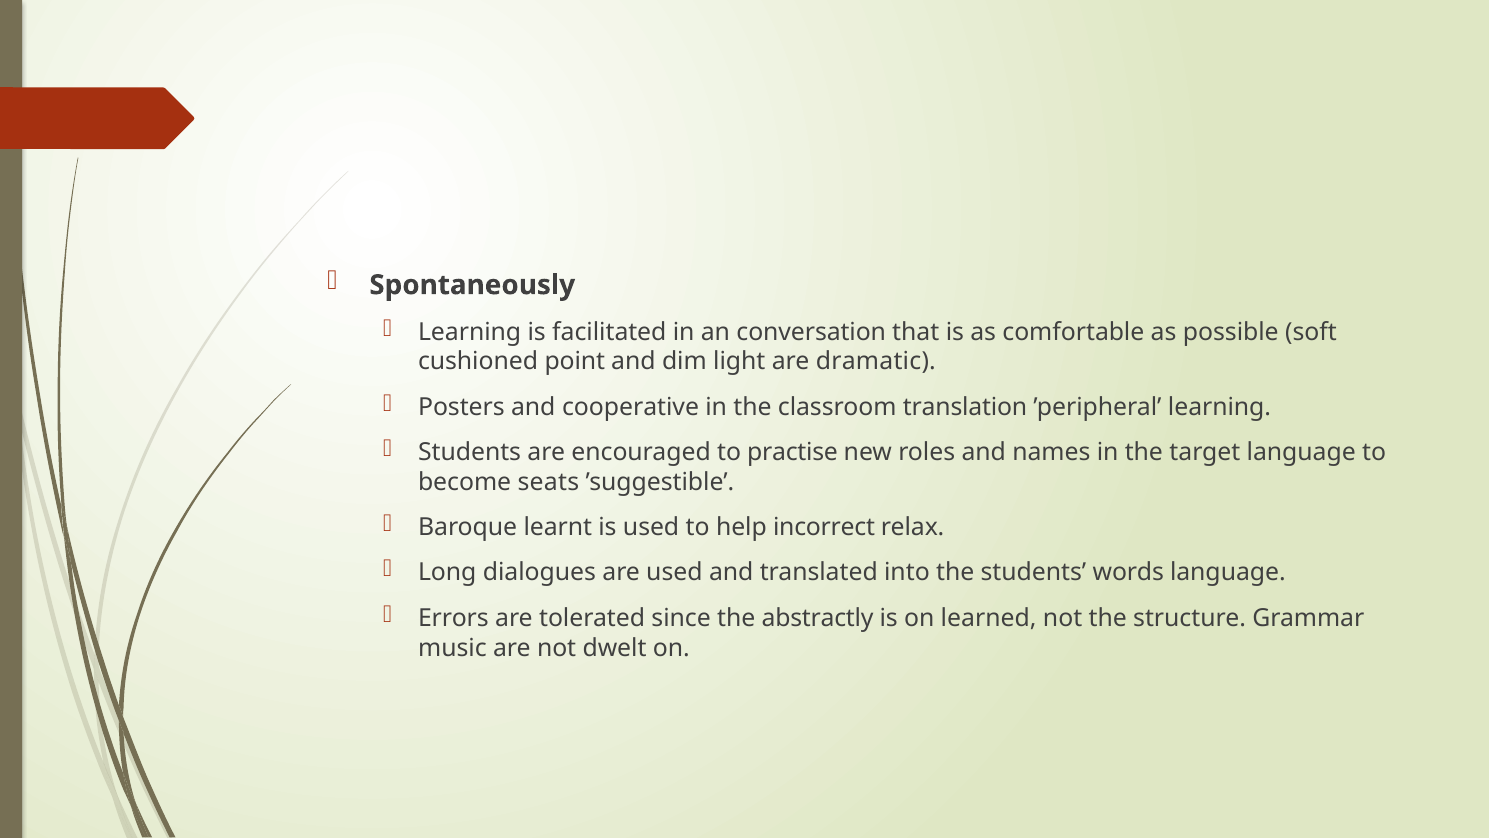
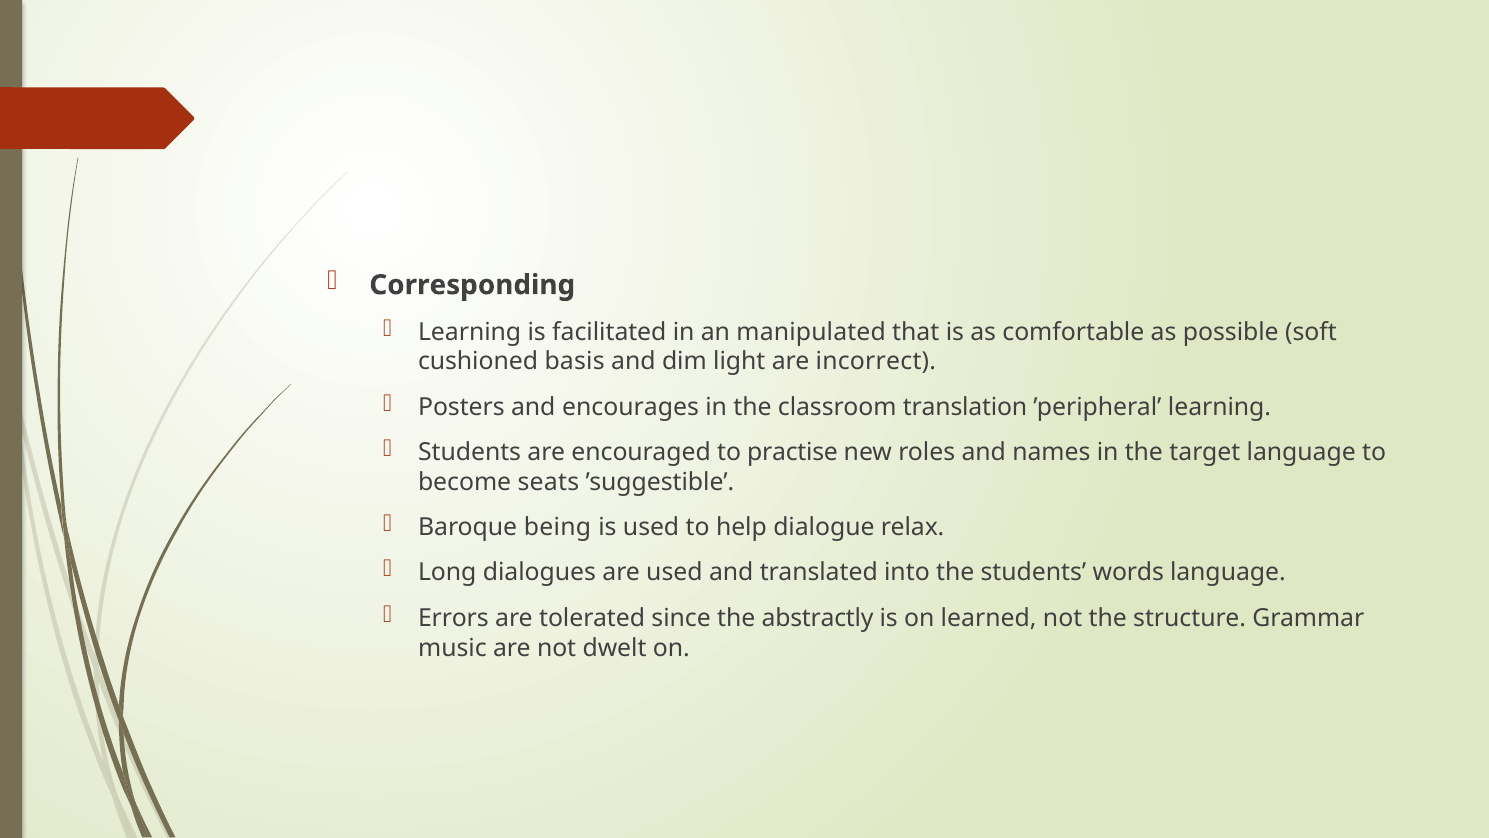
Spontaneously: Spontaneously -> Corresponding
conversation: conversation -> manipulated
point: point -> basis
dramatic: dramatic -> incorrect
cooperative: cooperative -> encourages
learnt: learnt -> being
incorrect: incorrect -> dialogue
